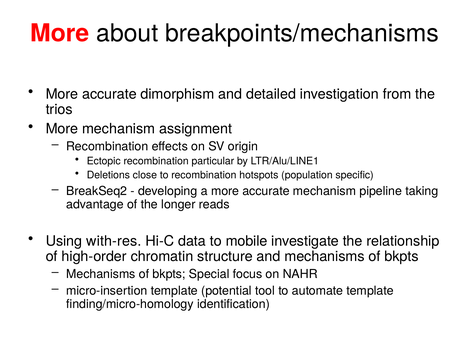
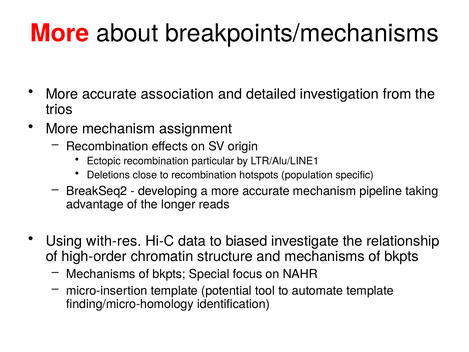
dimorphism: dimorphism -> association
mobile: mobile -> biased
